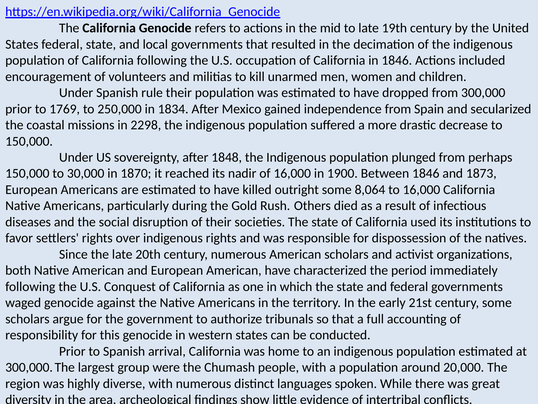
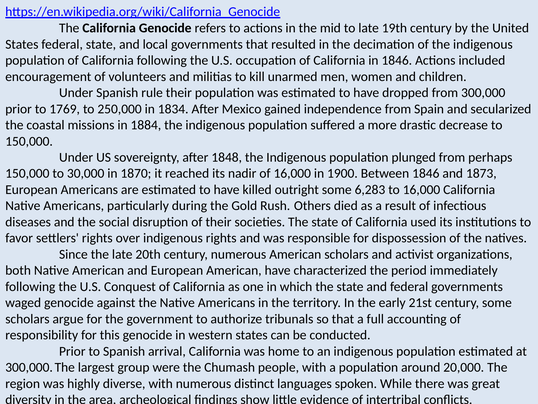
2298: 2298 -> 1884
8,064: 8,064 -> 6,283
